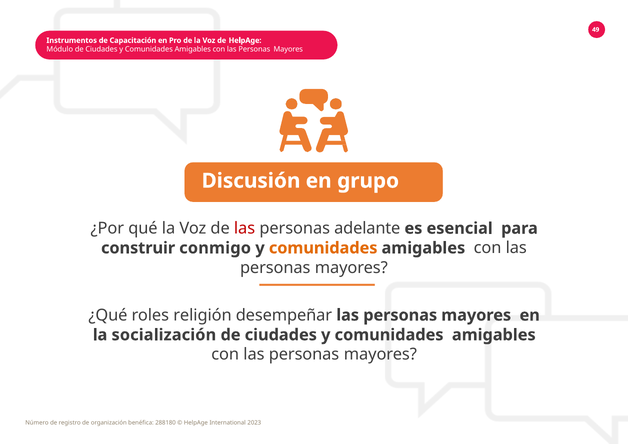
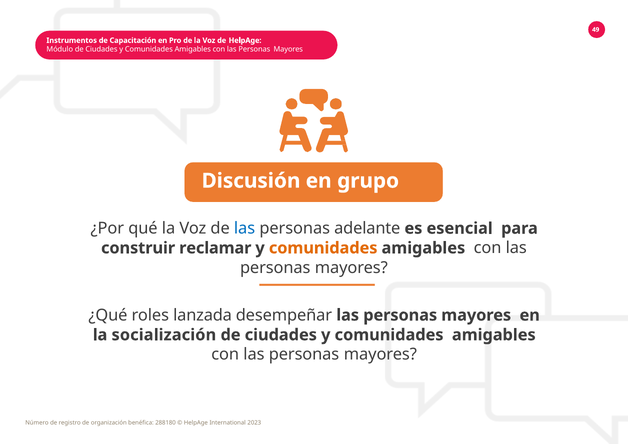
las at (245, 228) colour: red -> blue
conmigo: conmigo -> reclamar
religión: religión -> lanzada
